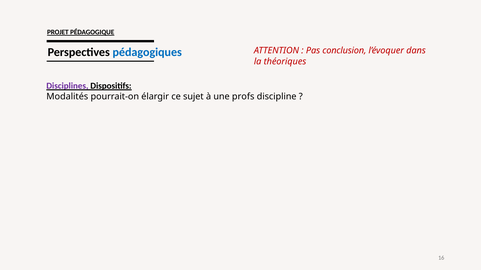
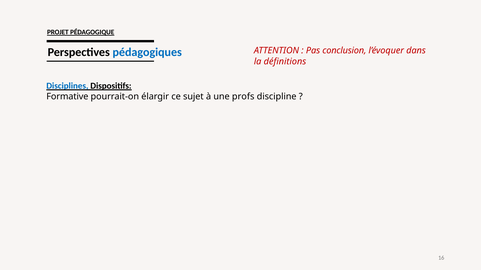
théoriques: théoriques -> définitions
Disciplines colour: purple -> blue
Modalités: Modalités -> Formative
